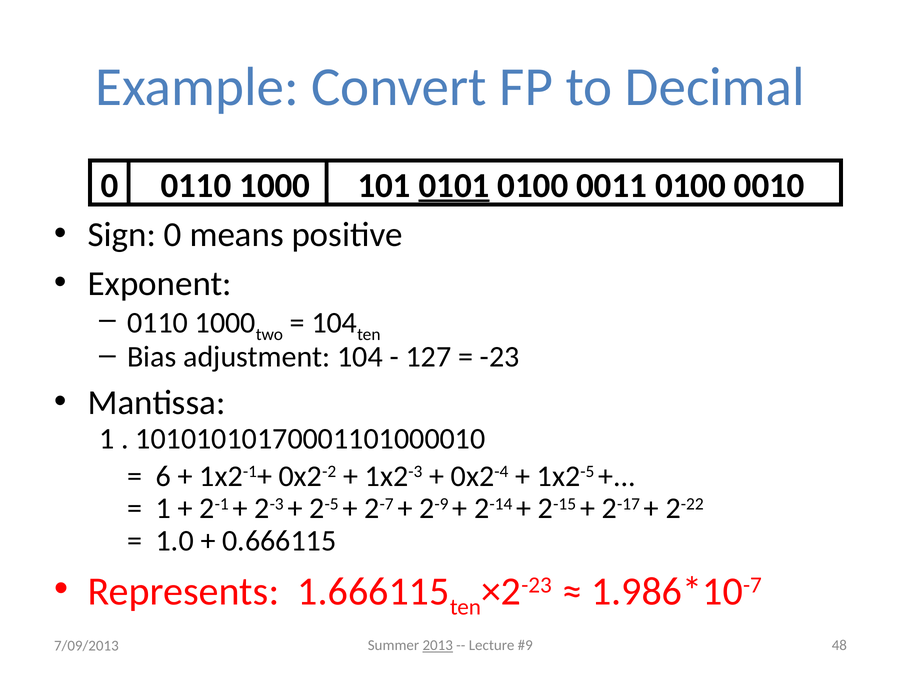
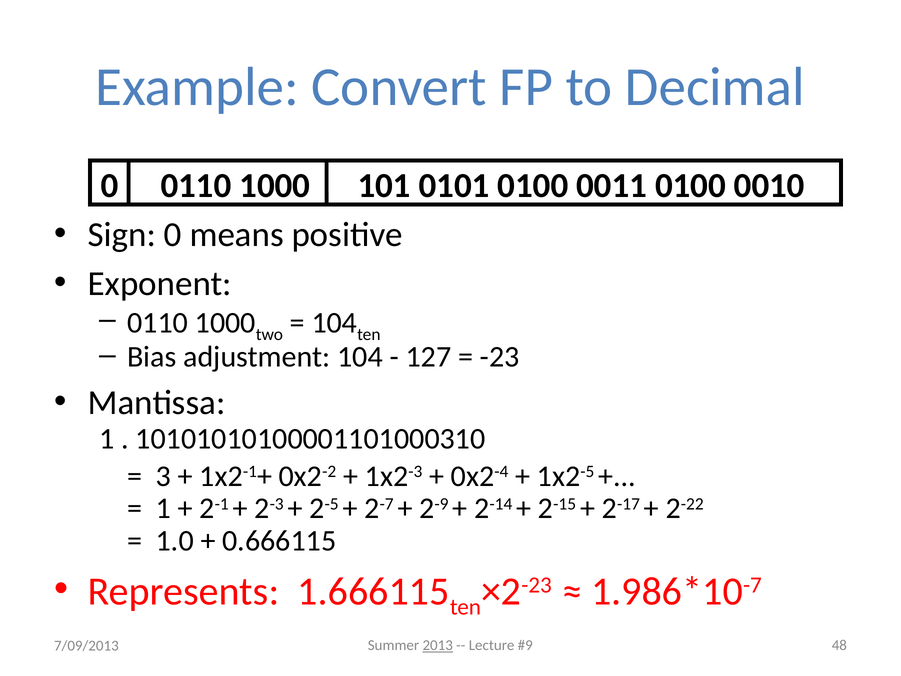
0101 underline: present -> none
10101010170001101000010: 10101010170001101000010 -> 10101010100001101000310
6: 6 -> 3
